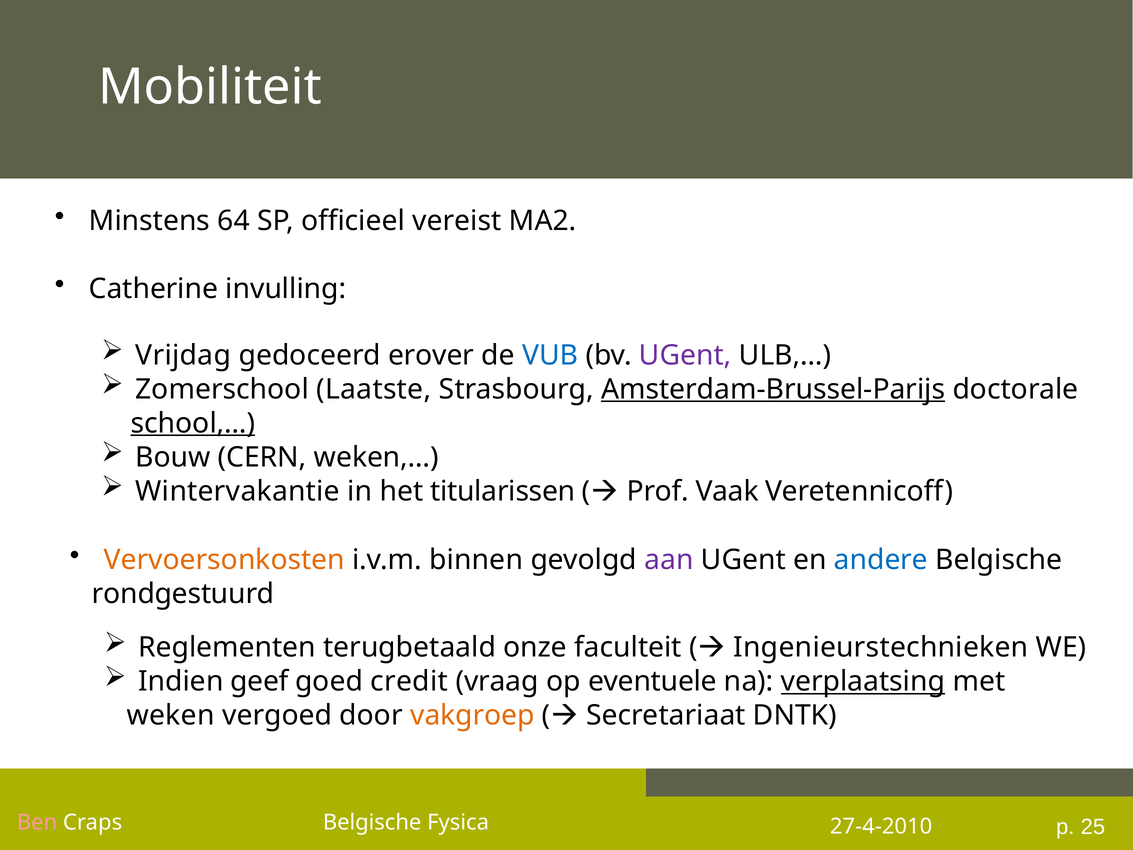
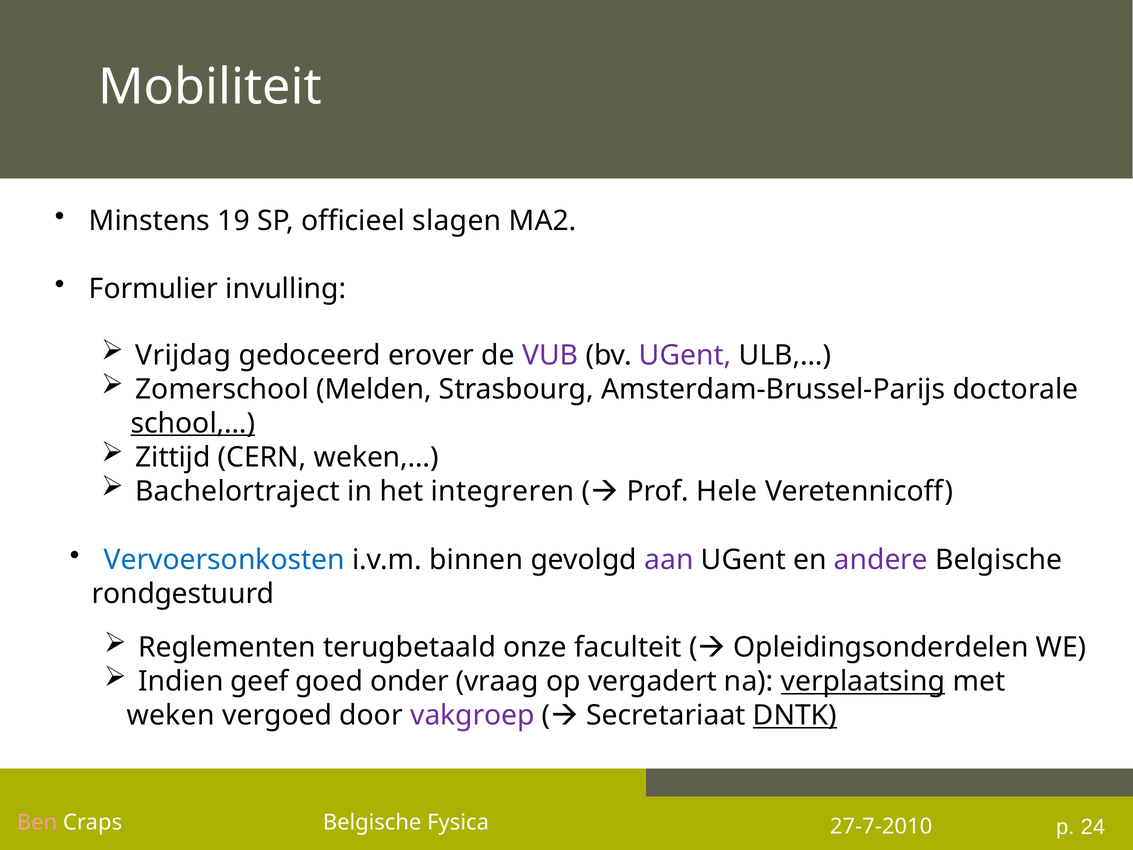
64: 64 -> 19
vereist: vereist -> slagen
Catherine: Catherine -> Formulier
VUB colour: blue -> purple
Laatste: Laatste -> Melden
Amsterdam-Brussel-Parijs underline: present -> none
Bouw: Bouw -> Zittijd
Wintervakantie: Wintervakantie -> Bachelortraject
titularissen: titularissen -> integreren
Vaak: Vaak -> Hele
Vervoersonkosten colour: orange -> blue
andere colour: blue -> purple
Ingenieurstechnieken: Ingenieurstechnieken -> Opleidingsonderdelen
credit: credit -> onder
eventuele: eventuele -> vergadert
vakgroep colour: orange -> purple
DNTK underline: none -> present
27-4-2010: 27-4-2010 -> 27-7-2010
25: 25 -> 24
